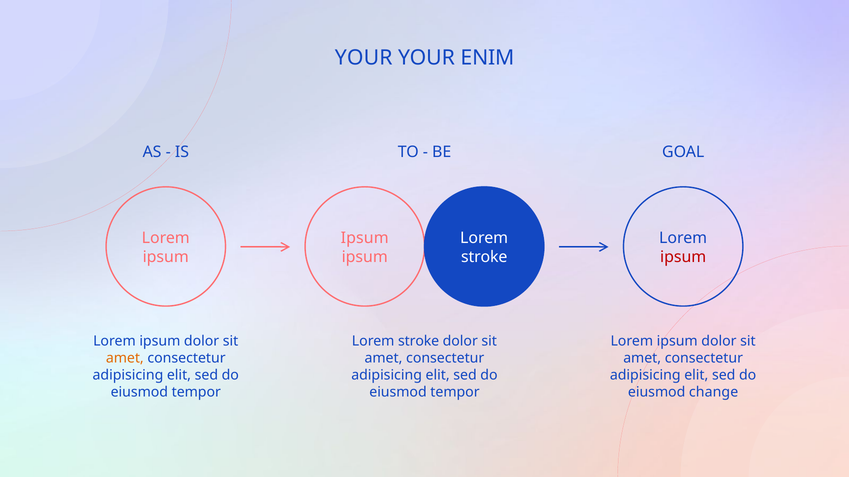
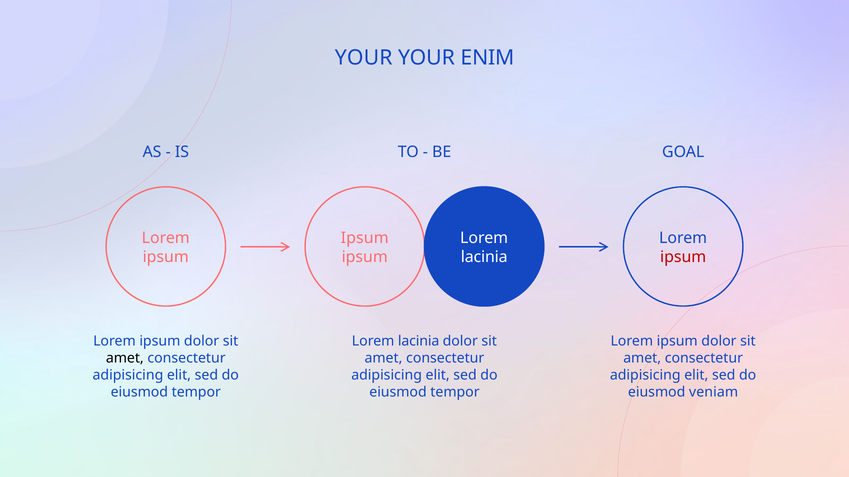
stroke at (484, 257): stroke -> lacinia
stroke at (419, 342): stroke -> lacinia
amet at (125, 359) colour: orange -> black
change: change -> veniam
